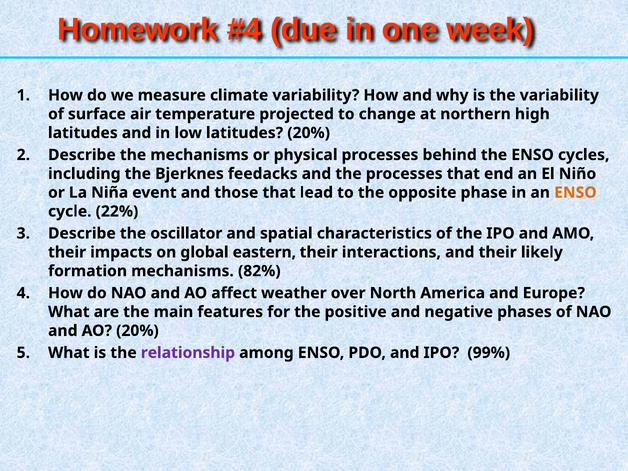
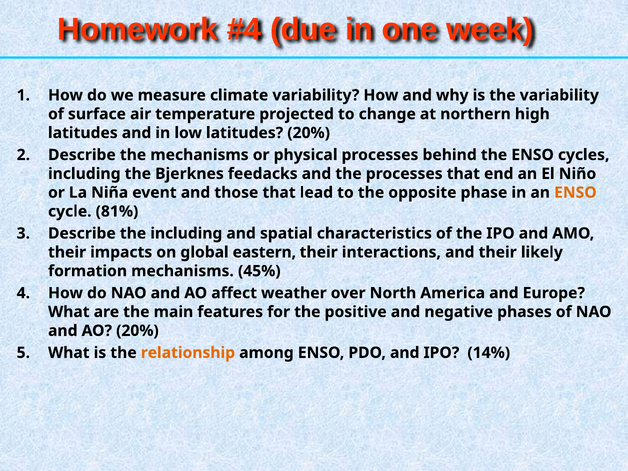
22%: 22% -> 81%
the oscillator: oscillator -> including
82%: 82% -> 45%
relationship colour: purple -> orange
99%: 99% -> 14%
